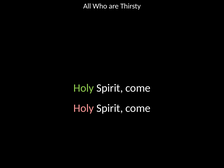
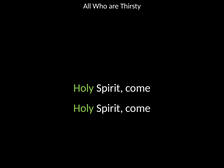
Holy at (84, 108) colour: pink -> light green
